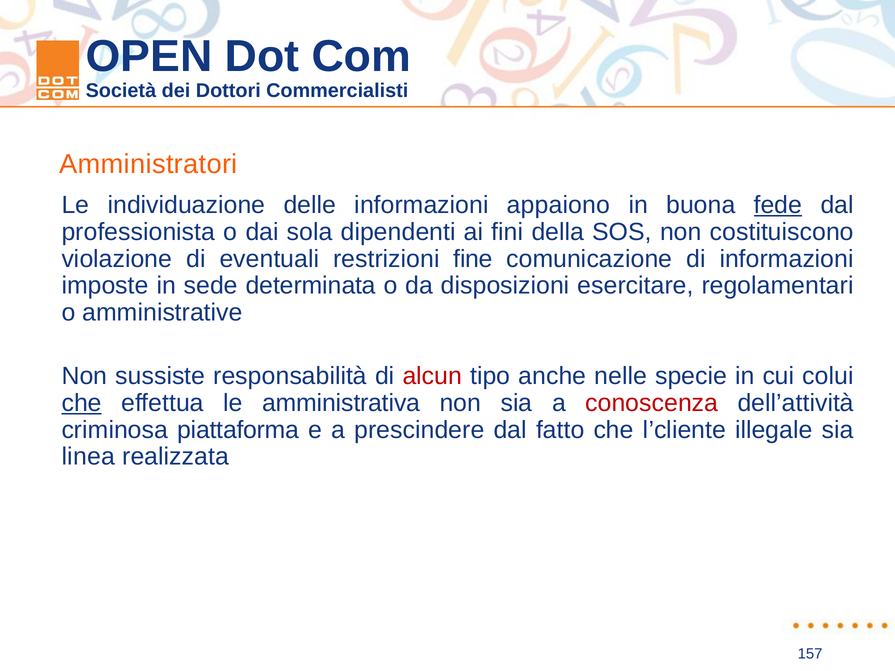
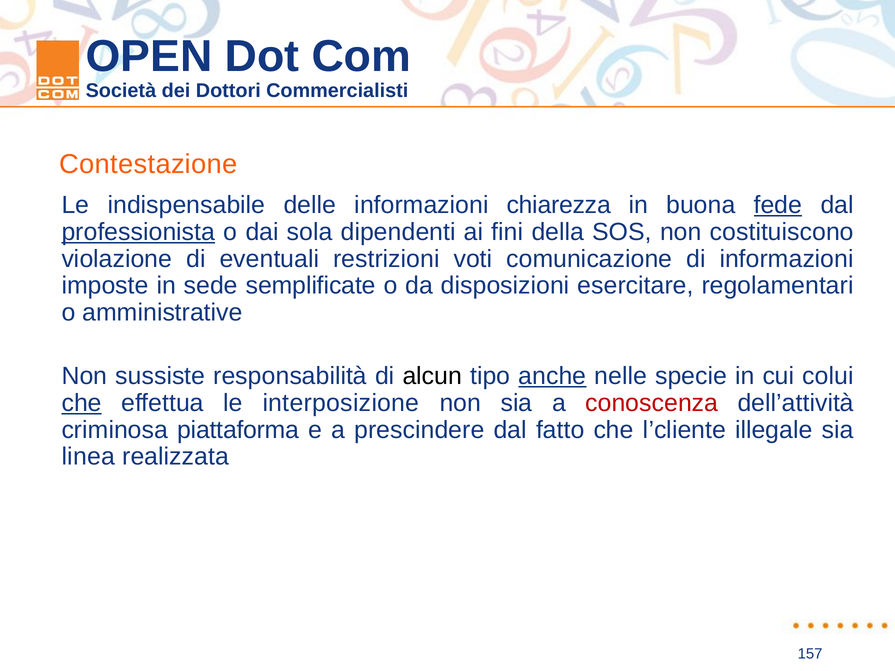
Amministratori: Amministratori -> Contestazione
individuazione: individuazione -> indispensabile
appaiono: appaiono -> chiarezza
professionista underline: none -> present
fine: fine -> voti
determinata: determinata -> semplificate
alcun colour: red -> black
anche underline: none -> present
amministrativa: amministrativa -> interposizione
